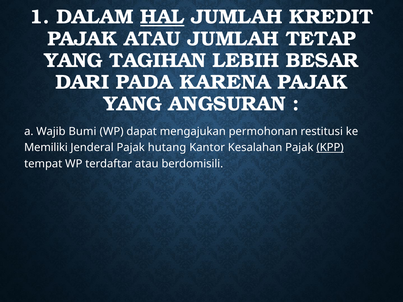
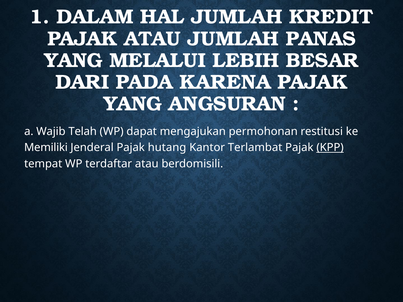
HAL underline: present -> none
TETAP: TETAP -> PANAS
TAGIHAN: TAGIHAN -> MELALUI
Bumi: Bumi -> Telah
Kesalahan: Kesalahan -> Terlambat
